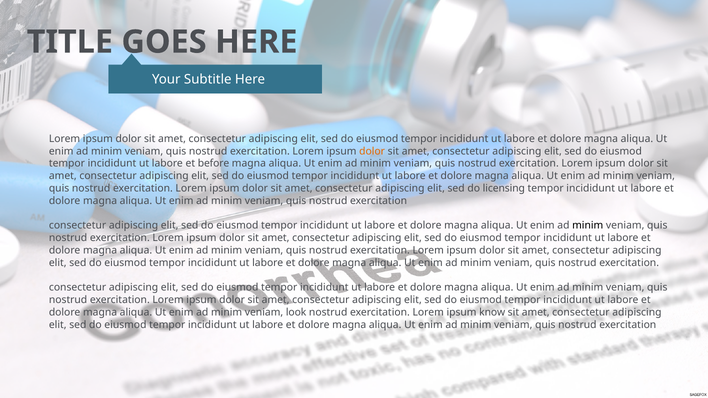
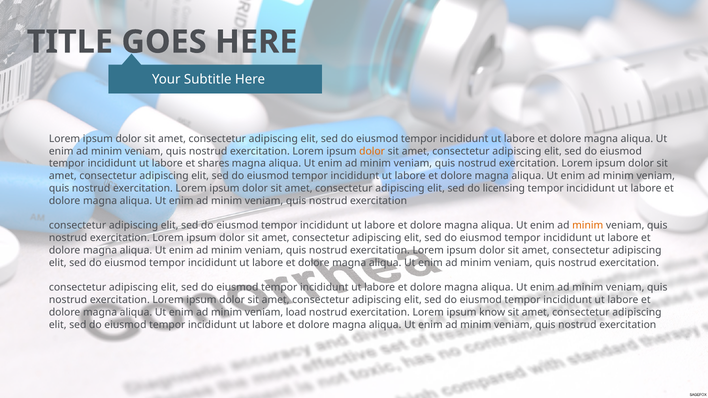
before: before -> shares
minim at (588, 226) colour: black -> orange
look: look -> load
